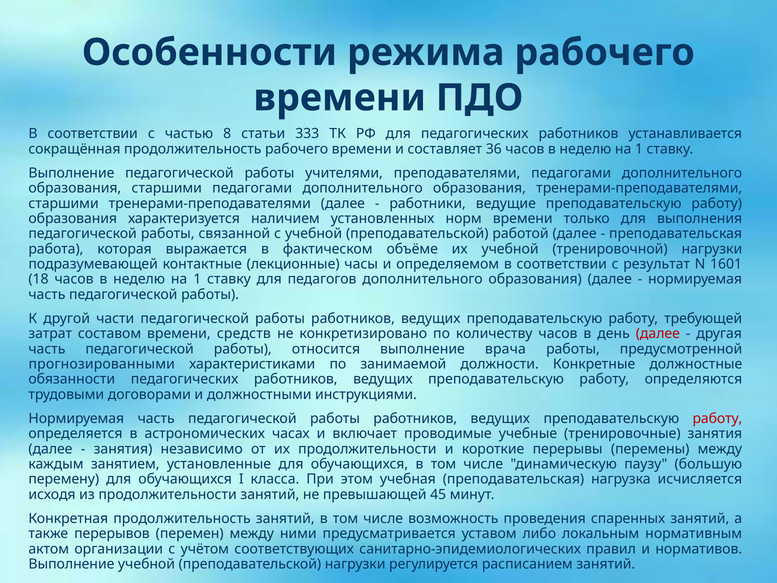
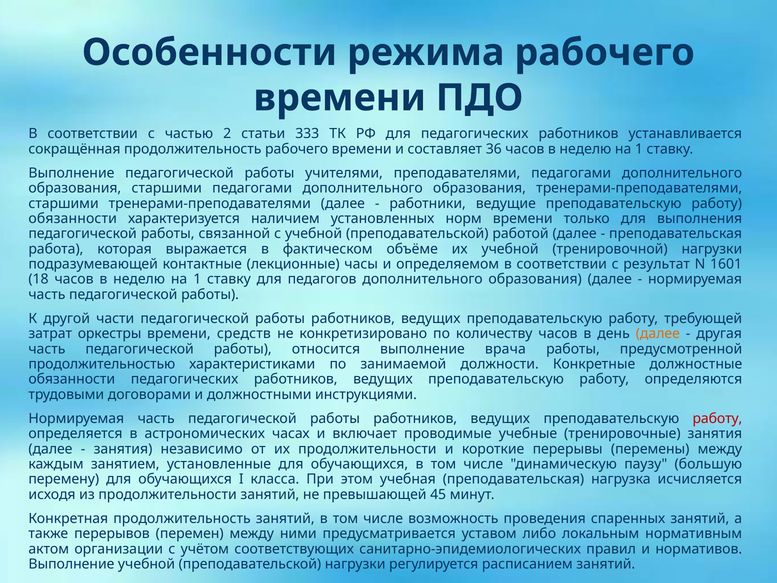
8: 8 -> 2
образования at (73, 218): образования -> обязанности
составом: составом -> оркестры
далее at (658, 334) colour: red -> orange
прогнозированными: прогнозированными -> продолжительностью
